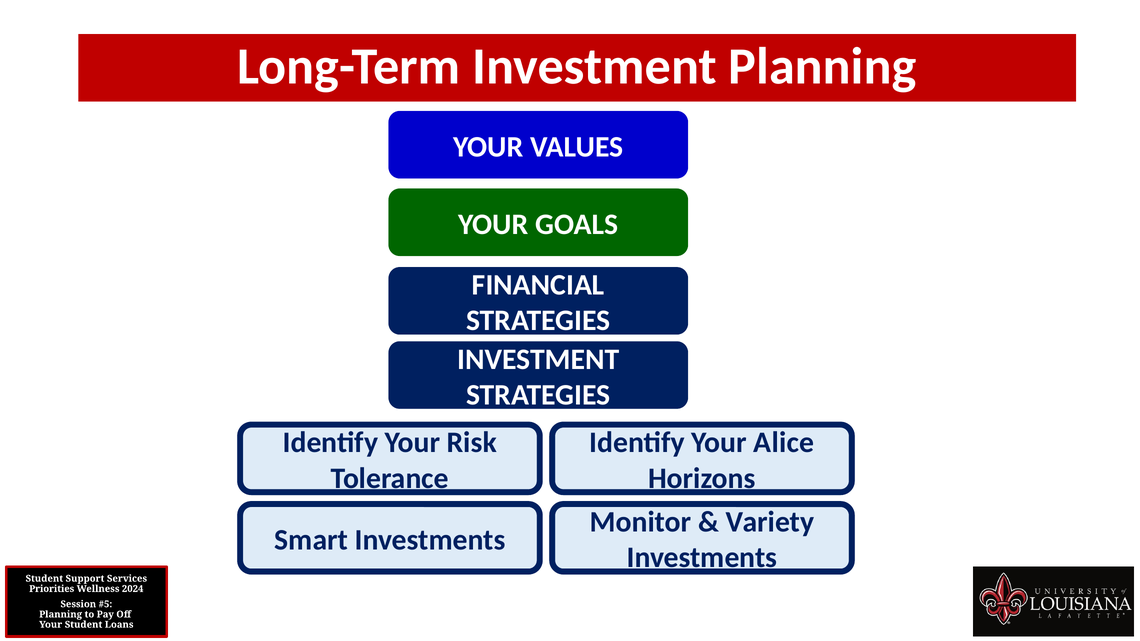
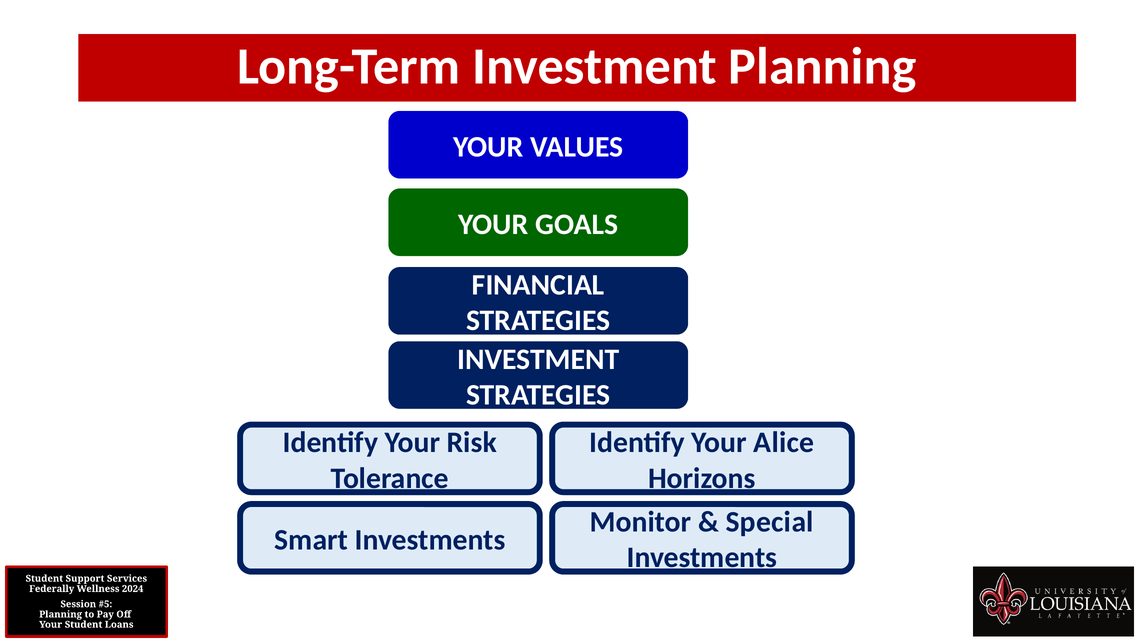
Variety: Variety -> Special
Priorities: Priorities -> Federally
